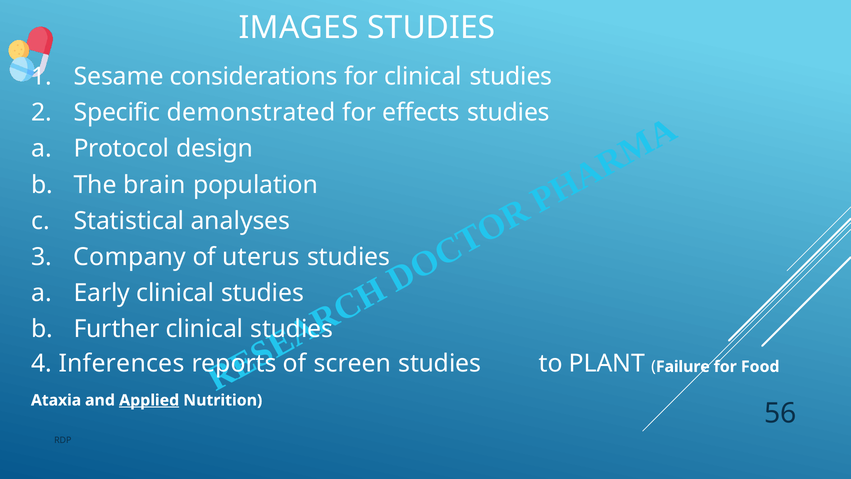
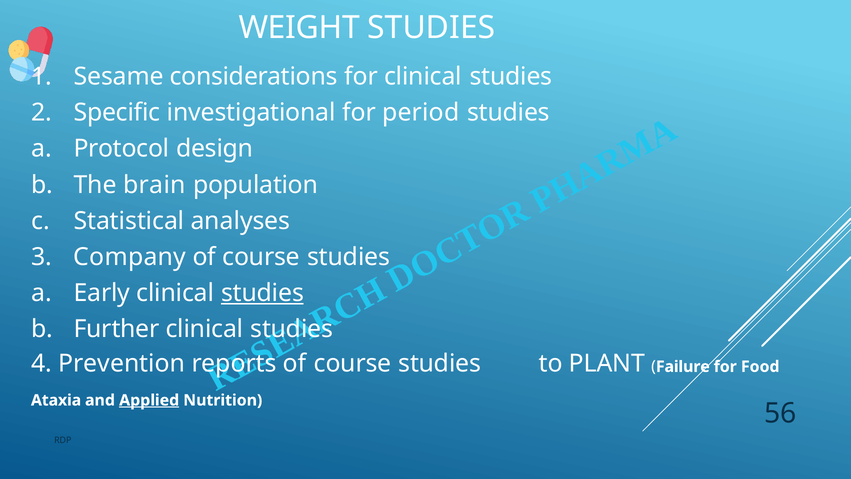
IMAGES: IMAGES -> WEIGHT
demonstrated: demonstrated -> investigational
effects: effects -> period
uterus at (261, 257): uterus -> course
studies at (263, 293) underline: none -> present
Inferences: Inferences -> Prevention
screen at (353, 364): screen -> course
